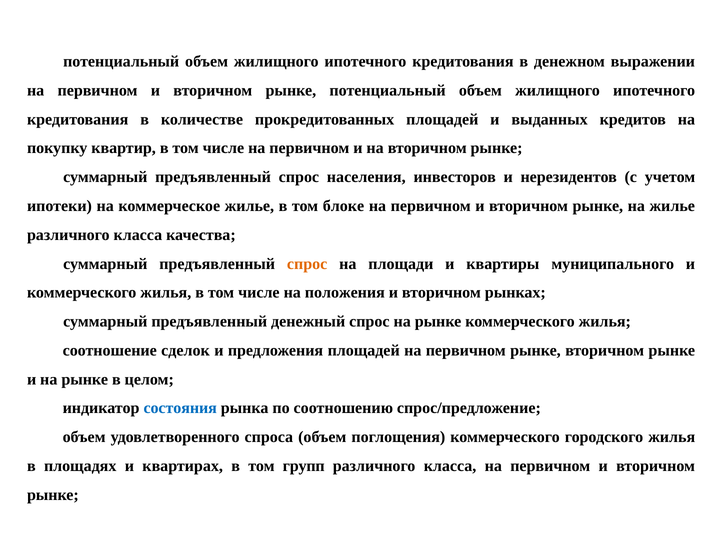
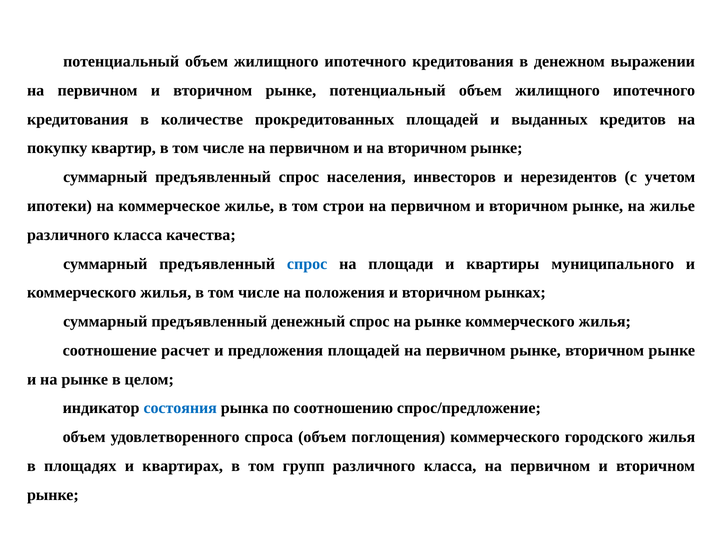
блоке: блоке -> строи
спрос at (307, 264) colour: orange -> blue
сделок: сделок -> расчет
